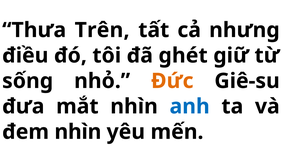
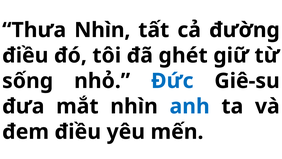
Thưa Trên: Trên -> Nhìn
nhưng: nhưng -> đường
Đức colour: orange -> blue
nhìn at (78, 132): nhìn -> điều
